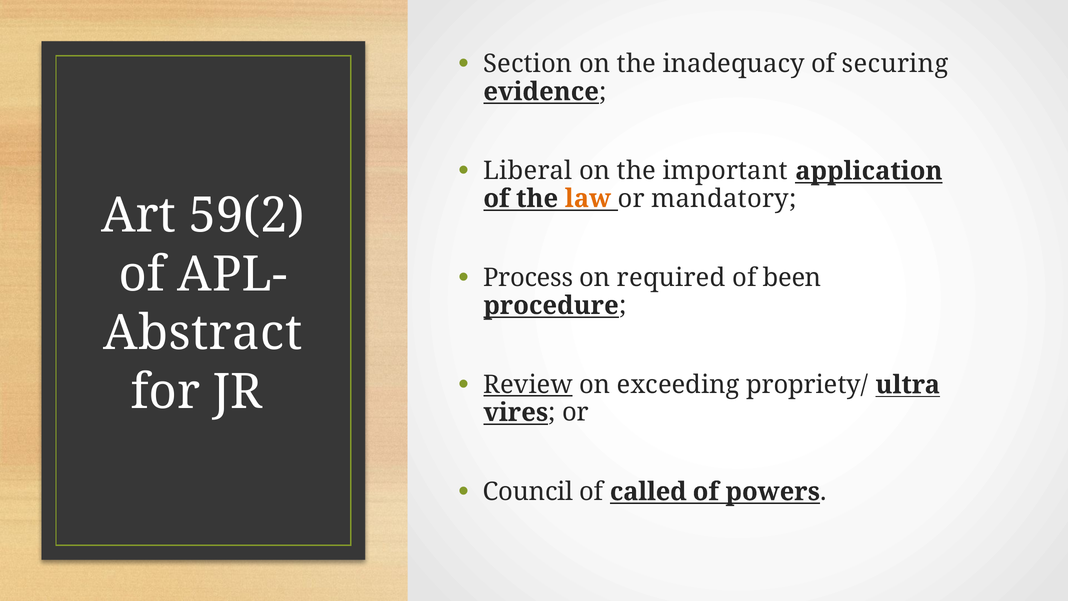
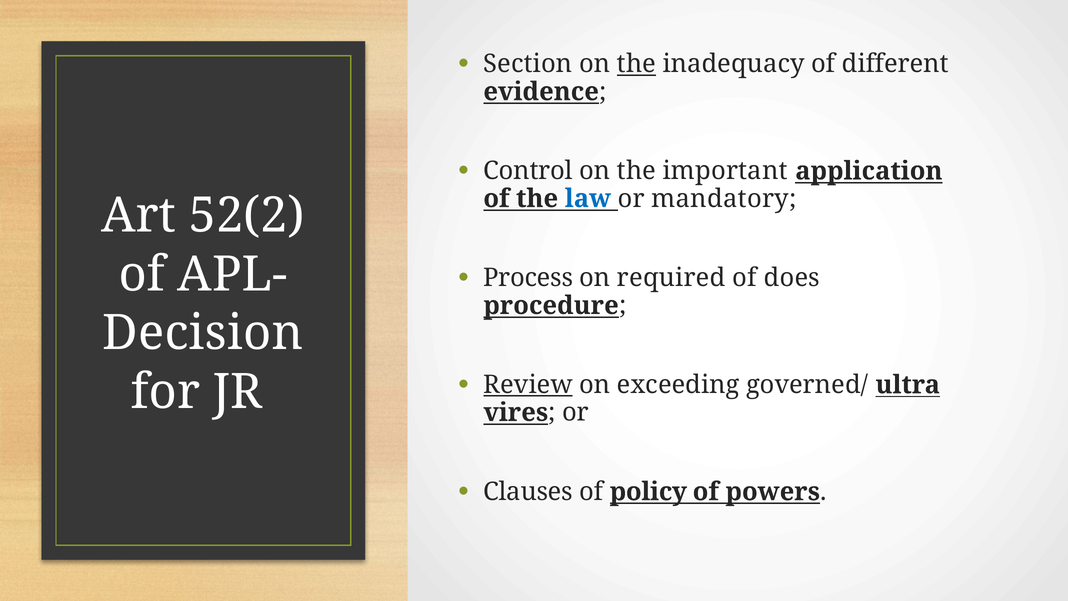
the at (636, 64) underline: none -> present
securing: securing -> different
Liberal: Liberal -> Control
law colour: orange -> blue
59(2: 59(2 -> 52(2
been: been -> does
Abstract: Abstract -> Decision
propriety/: propriety/ -> governed/
Council: Council -> Clauses
called: called -> policy
